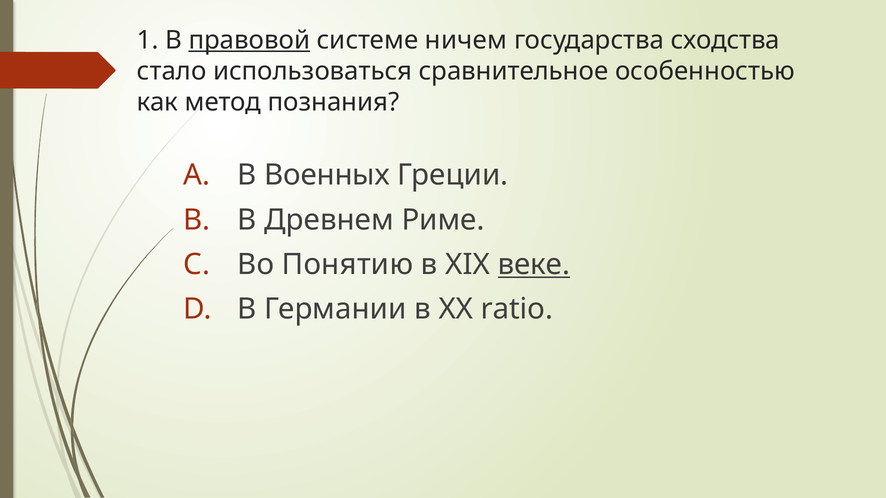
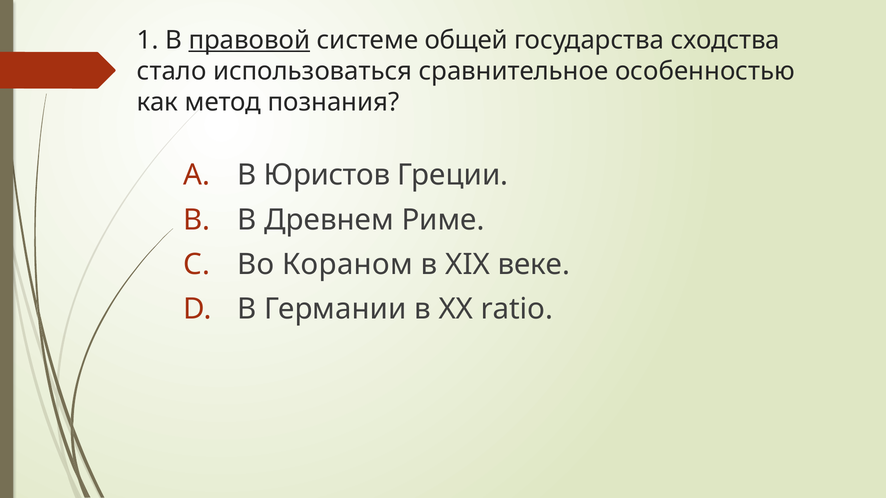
ничем: ничем -> общей
Военных: Военных -> Юристов
Понятию: Понятию -> Кораном
веке underline: present -> none
